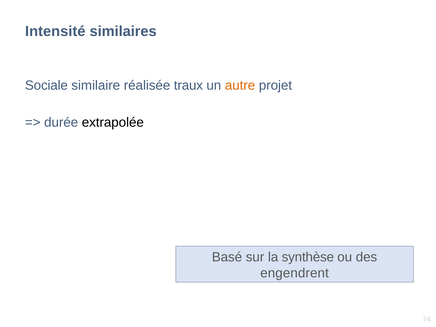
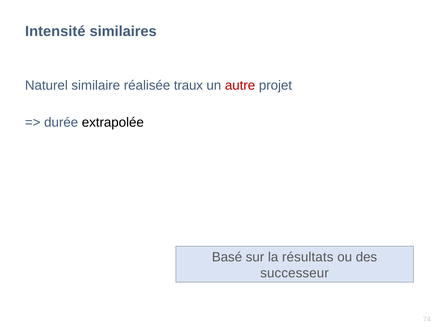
Sociale: Sociale -> Naturel
autre colour: orange -> red
synthèse: synthèse -> résultats
engendrent: engendrent -> successeur
